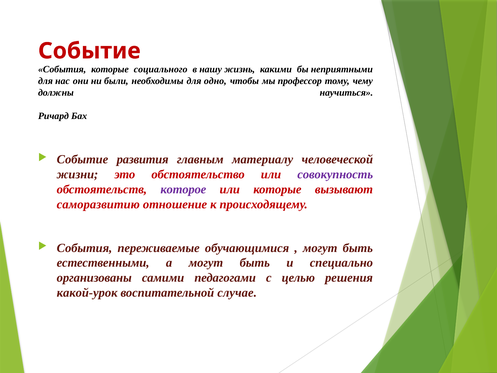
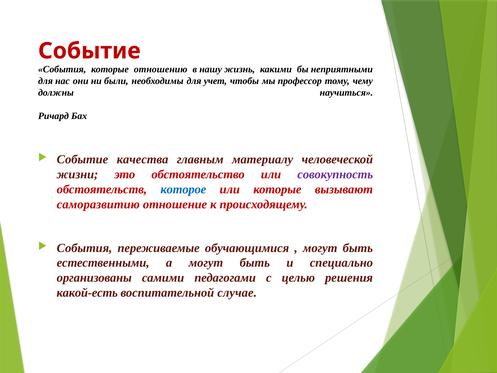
социального: социального -> отношению
одно: одно -> учет
развития: развития -> качества
которое colour: purple -> blue
какой-урок: какой-урок -> какой-есть
